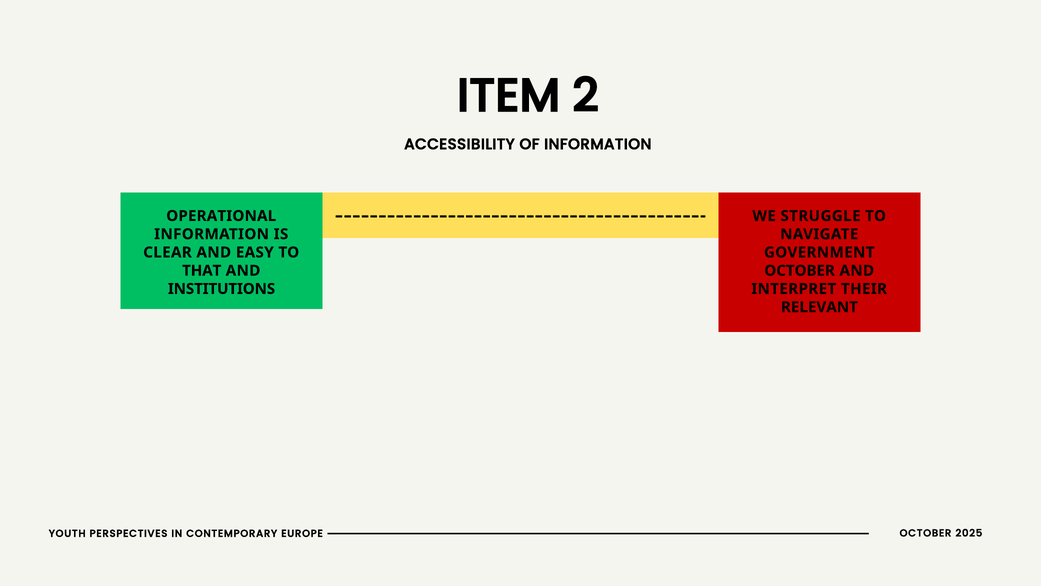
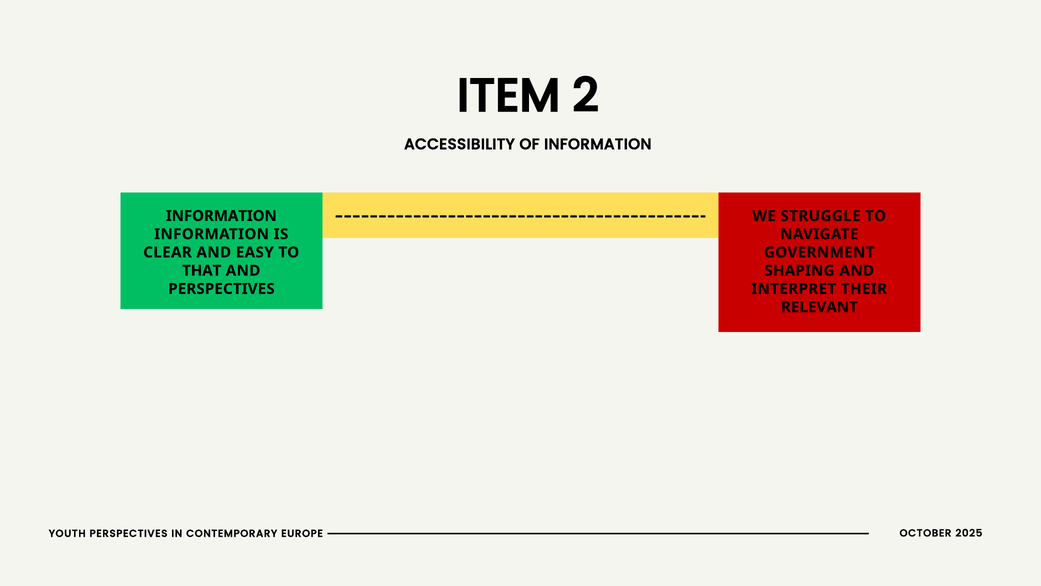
OPERATIONAL at (221, 216): OPERATIONAL -> INFORMATION
OCTOBER at (800, 270): OCTOBER -> SHAPING
INSTITUTIONS at (222, 289): INSTITUTIONS -> PERSPECTIVES
